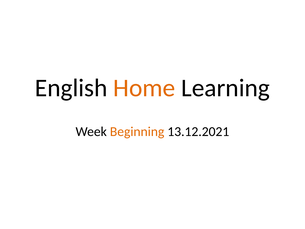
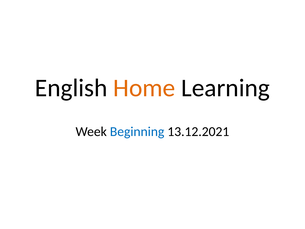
Beginning colour: orange -> blue
